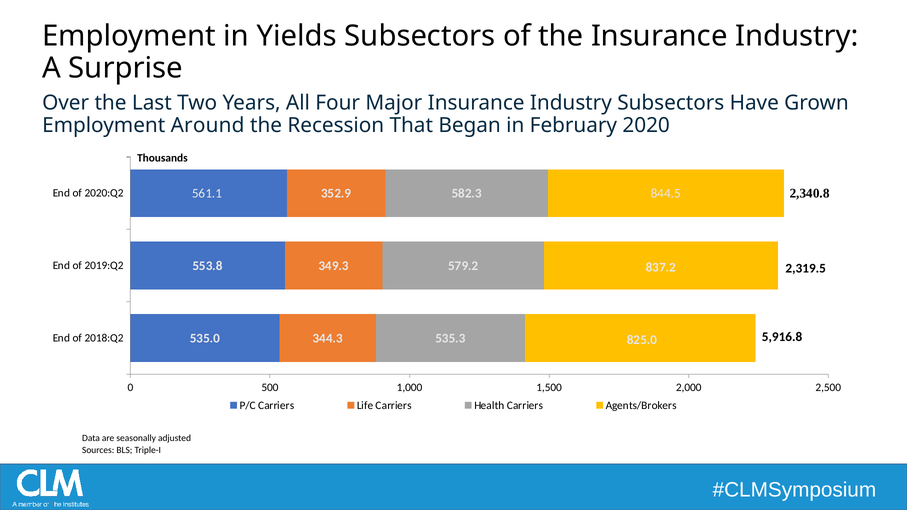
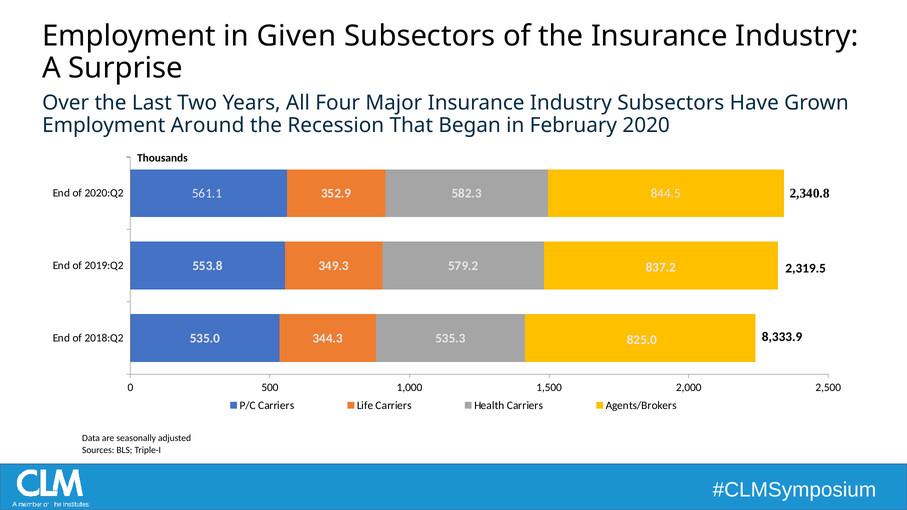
Yields: Yields -> Given
5,916.8: 5,916.8 -> 8,333.9
